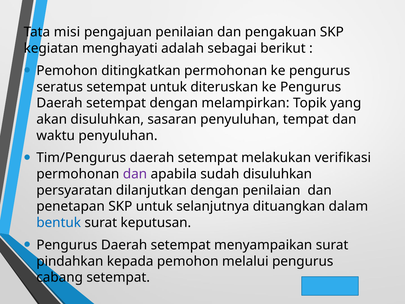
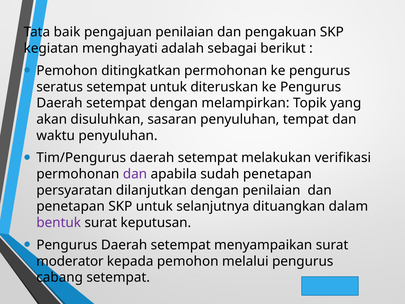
misi: misi -> baik
sudah disuluhkan: disuluhkan -> penetapan
bentuk colour: blue -> purple
pindahkan: pindahkan -> moderator
